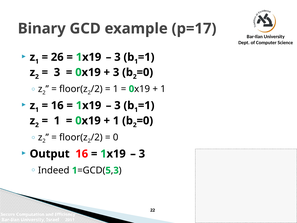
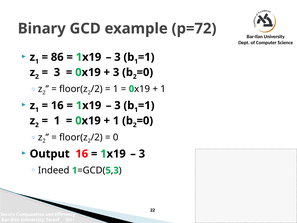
p=17: p=17 -> p=72
26: 26 -> 86
